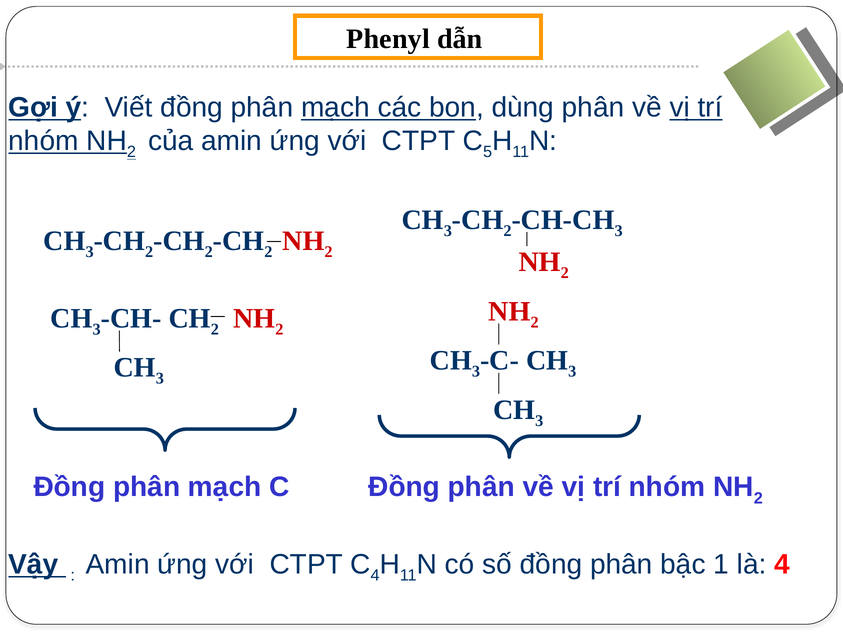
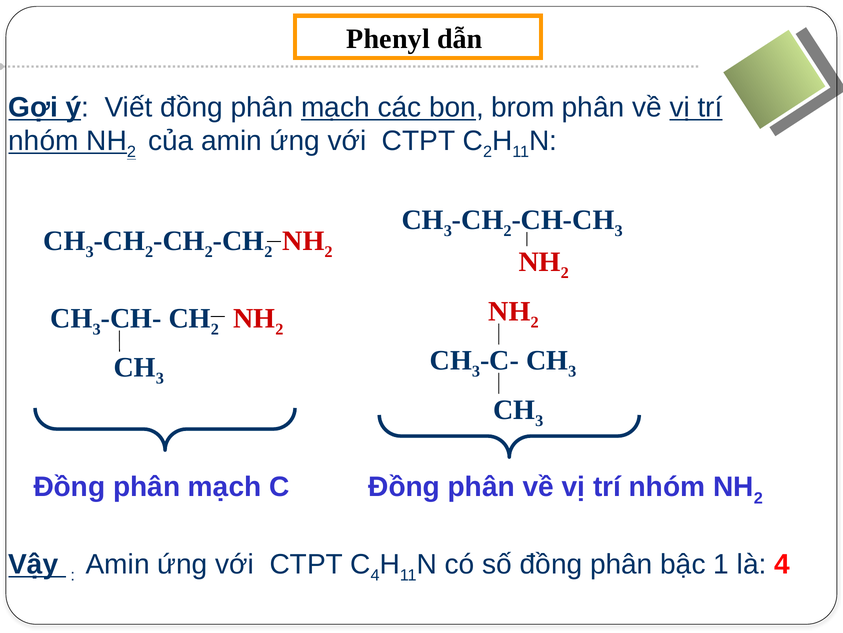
dùng: dùng -> brom
C 5: 5 -> 2
